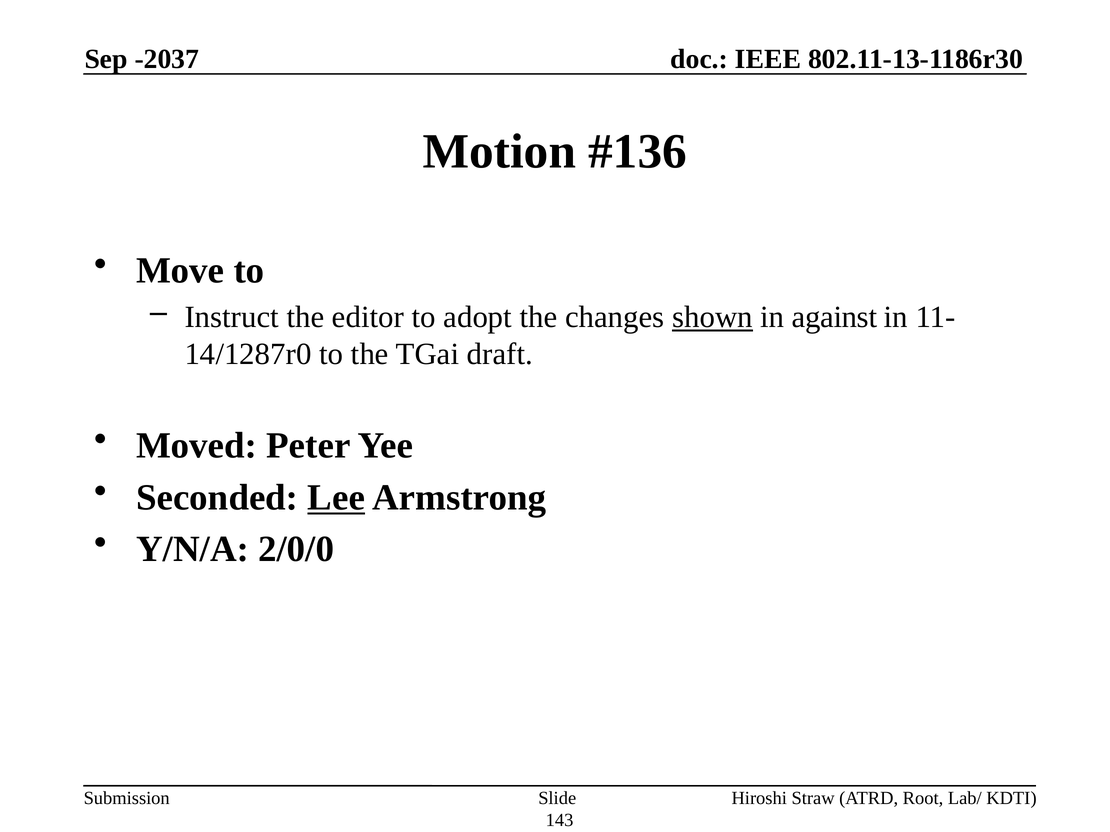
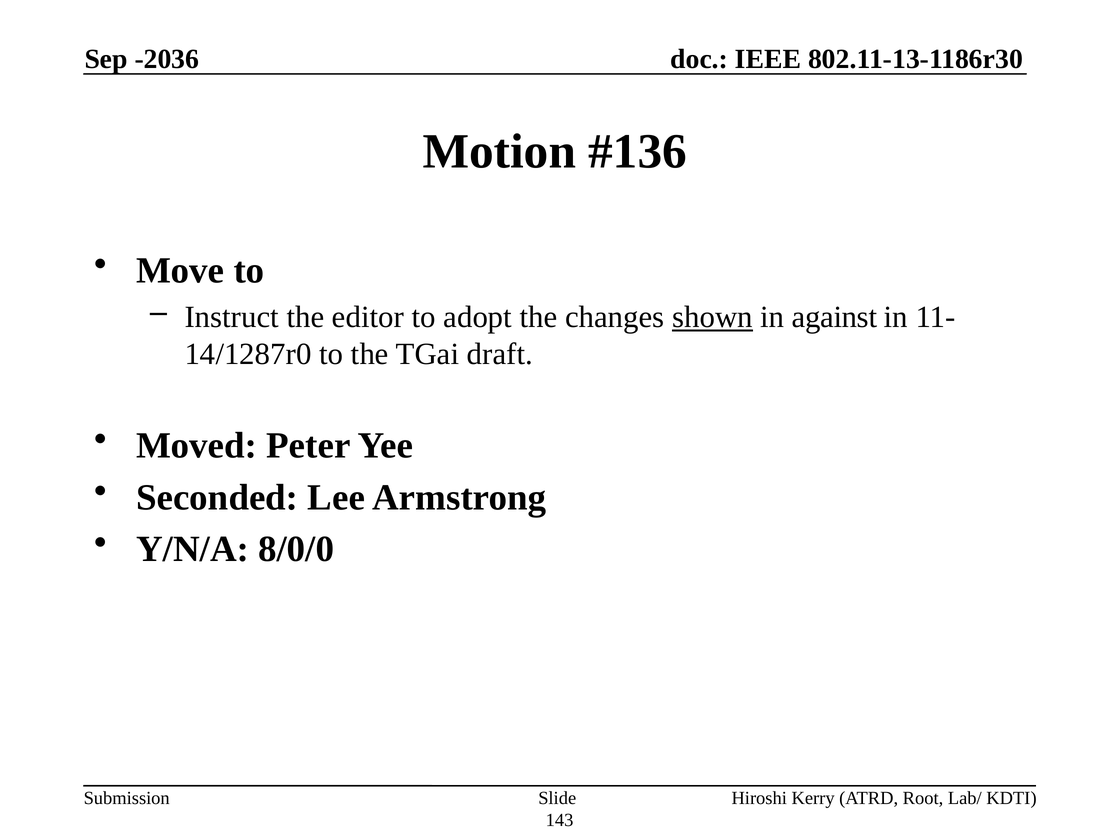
-2037: -2037 -> -2036
Lee underline: present -> none
2/0/0: 2/0/0 -> 8/0/0
Straw: Straw -> Kerry
